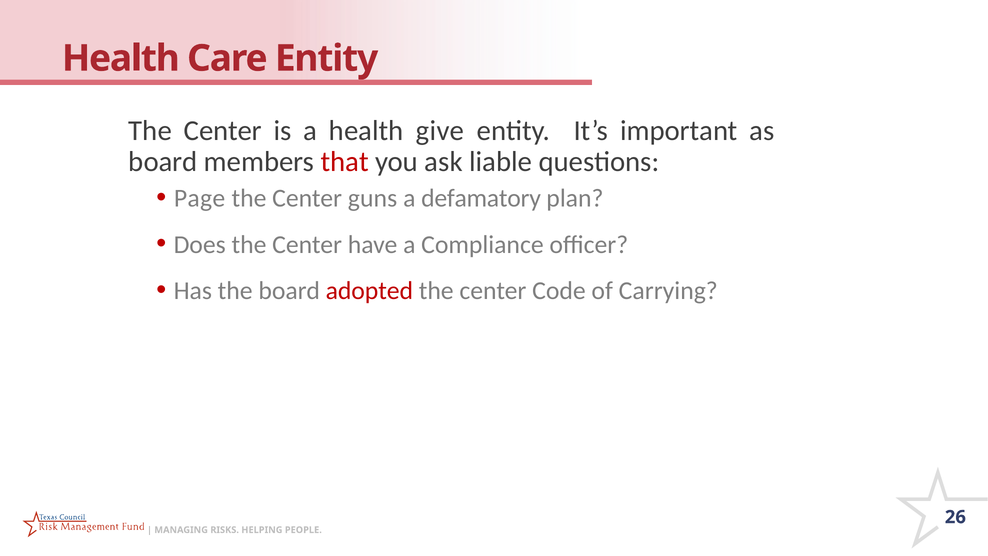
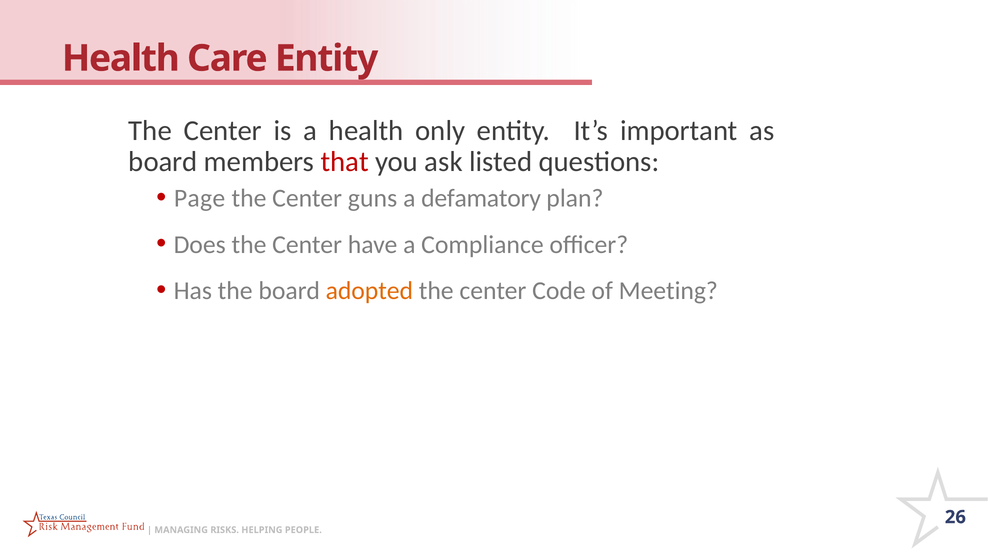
give: give -> only
liable: liable -> listed
adopted colour: red -> orange
Carrying: Carrying -> Meeting
